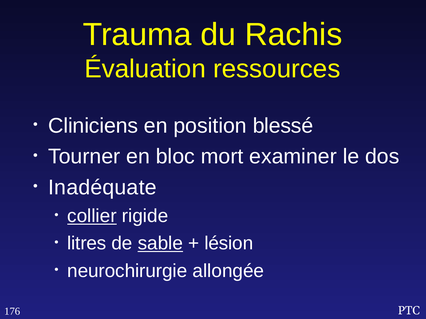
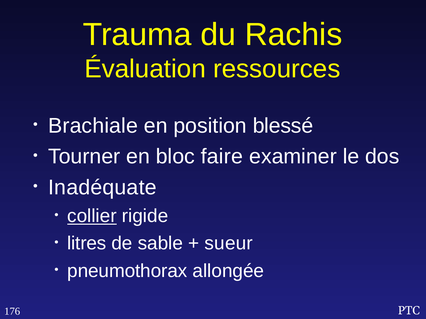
Cliniciens: Cliniciens -> Brachiale
mort: mort -> faire
sable underline: present -> none
lésion: lésion -> sueur
neurochirurgie: neurochirurgie -> pneumothorax
